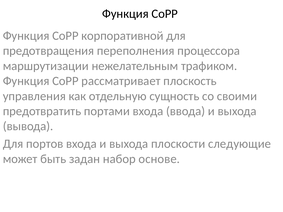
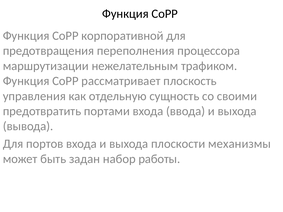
следующие: следующие -> механизмы
основе: основе -> работы
